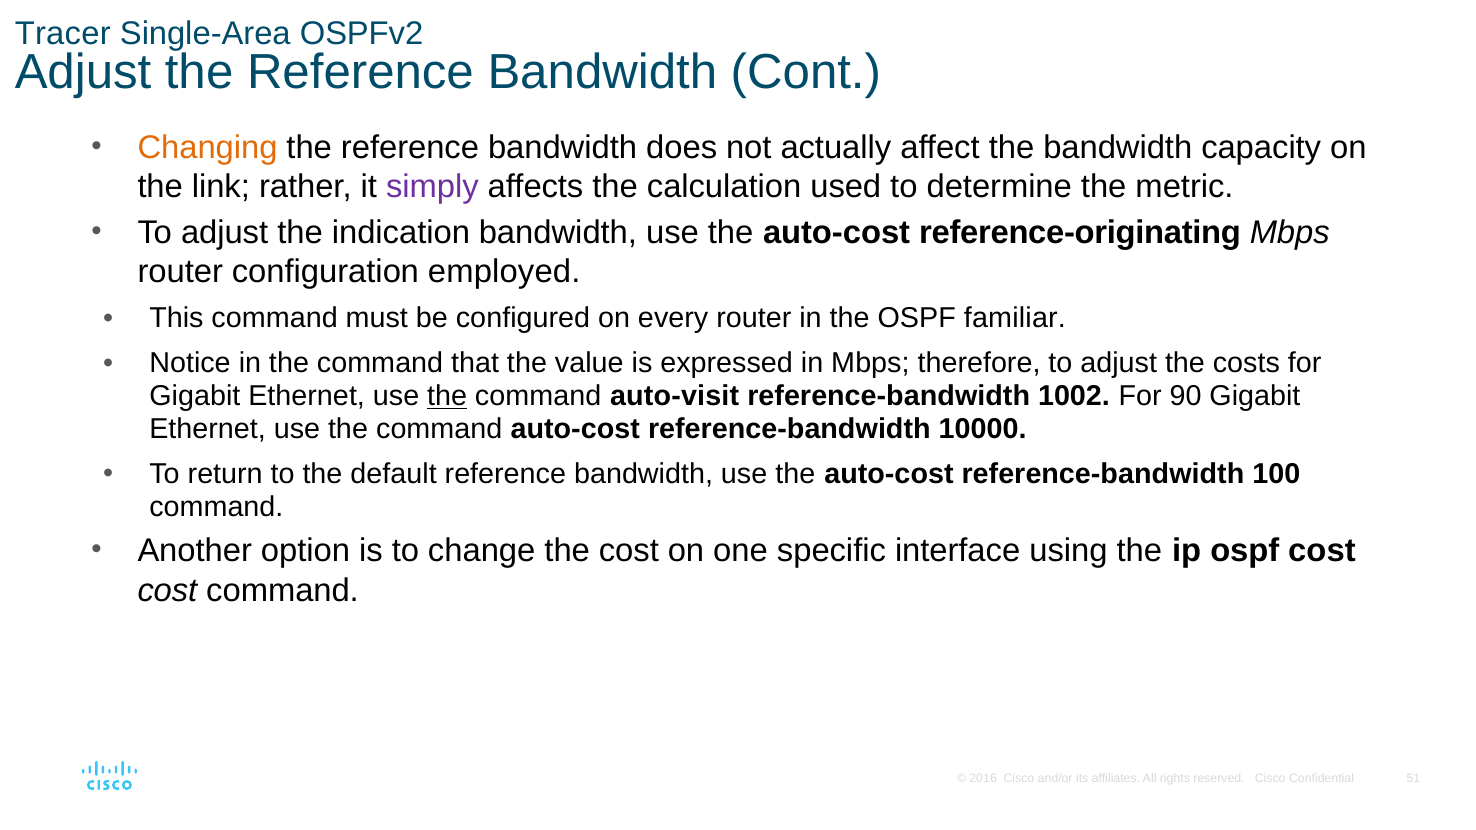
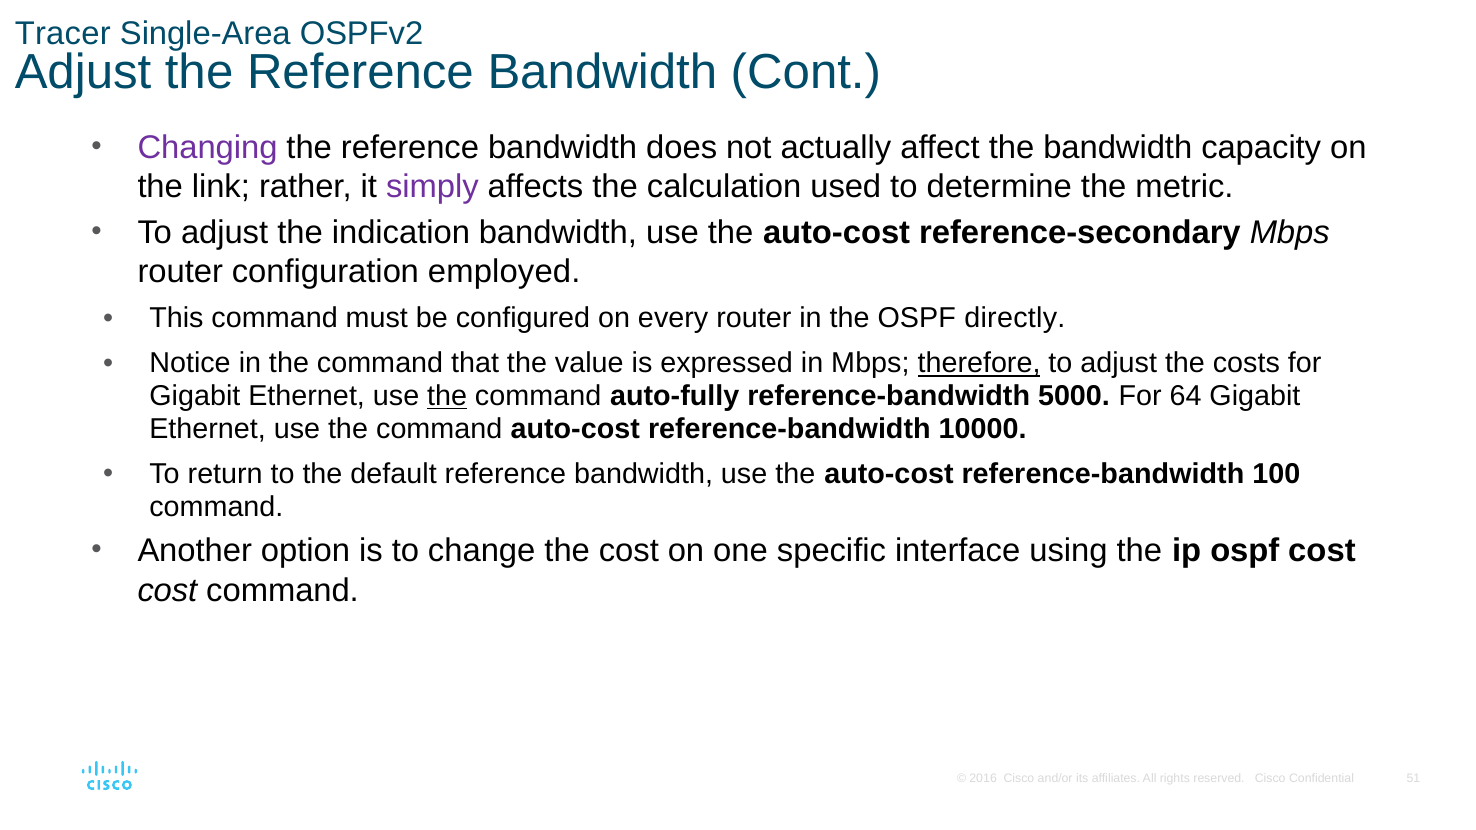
Changing colour: orange -> purple
reference-originating: reference-originating -> reference-secondary
familiar: familiar -> directly
therefore underline: none -> present
auto-visit: auto-visit -> auto-fully
1002: 1002 -> 5000
90: 90 -> 64
